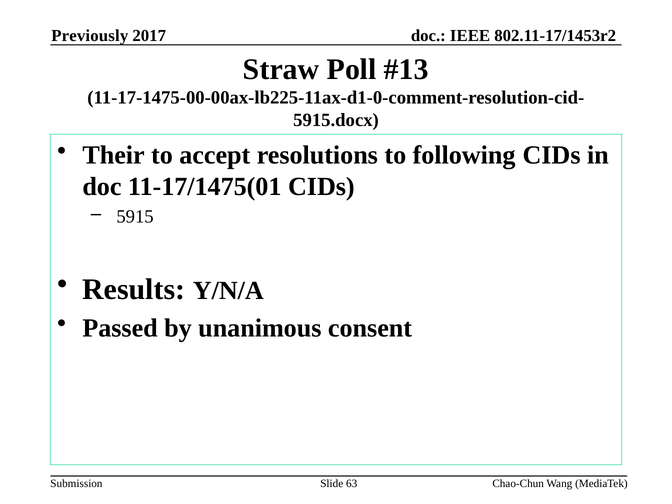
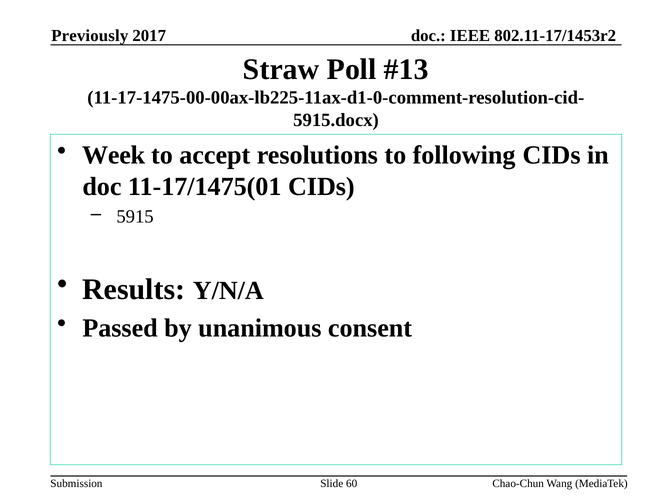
Their: Their -> Week
63: 63 -> 60
